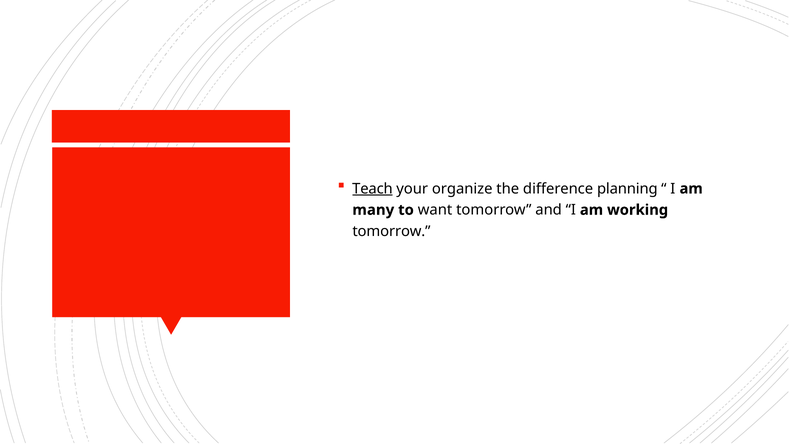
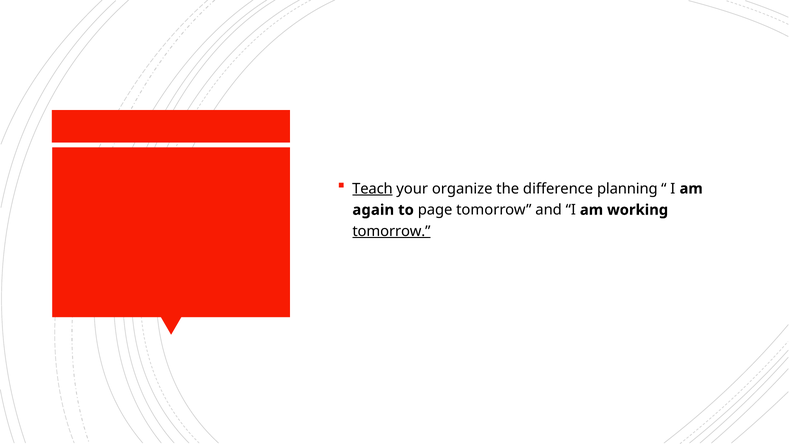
many: many -> again
want: want -> page
tomorrow at (391, 231) underline: none -> present
